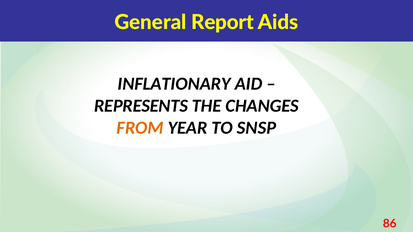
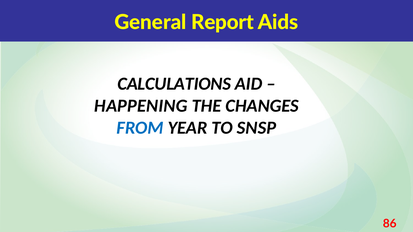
INFLATIONARY: INFLATIONARY -> CALCULATIONS
REPRESENTS: REPRESENTS -> HAPPENING
FROM colour: orange -> blue
